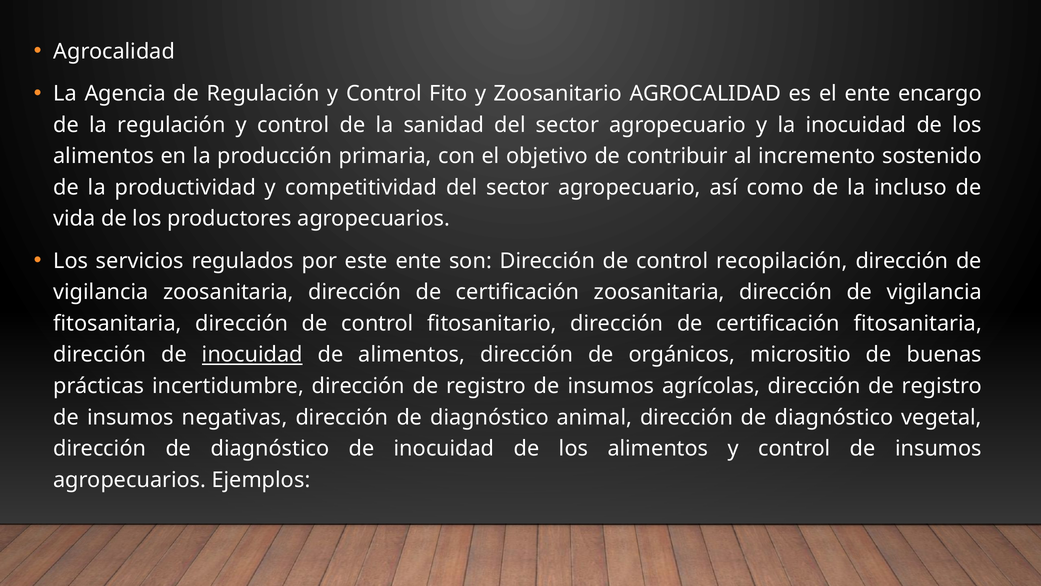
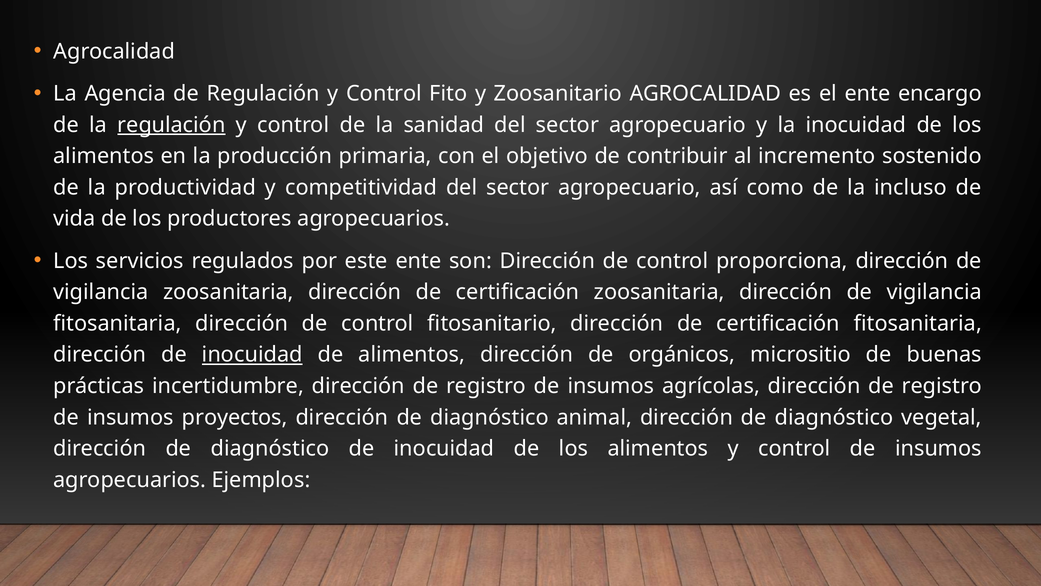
regulación at (171, 125) underline: none -> present
recopilación: recopilación -> proporciona
negativas: negativas -> proyectos
